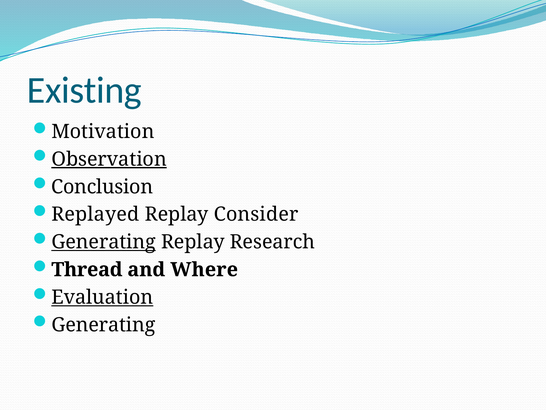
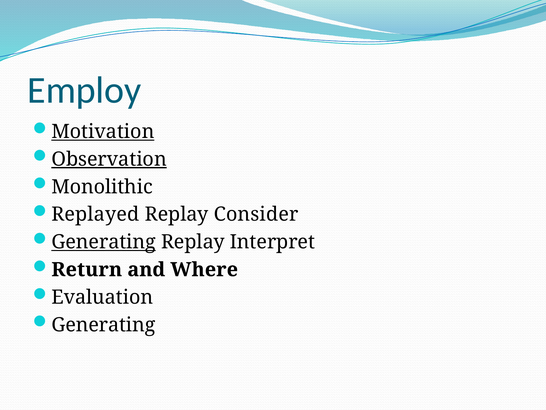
Existing: Existing -> Employ
Motivation underline: none -> present
Conclusion: Conclusion -> Monolithic
Research: Research -> Interpret
Thread: Thread -> Return
Evaluation underline: present -> none
